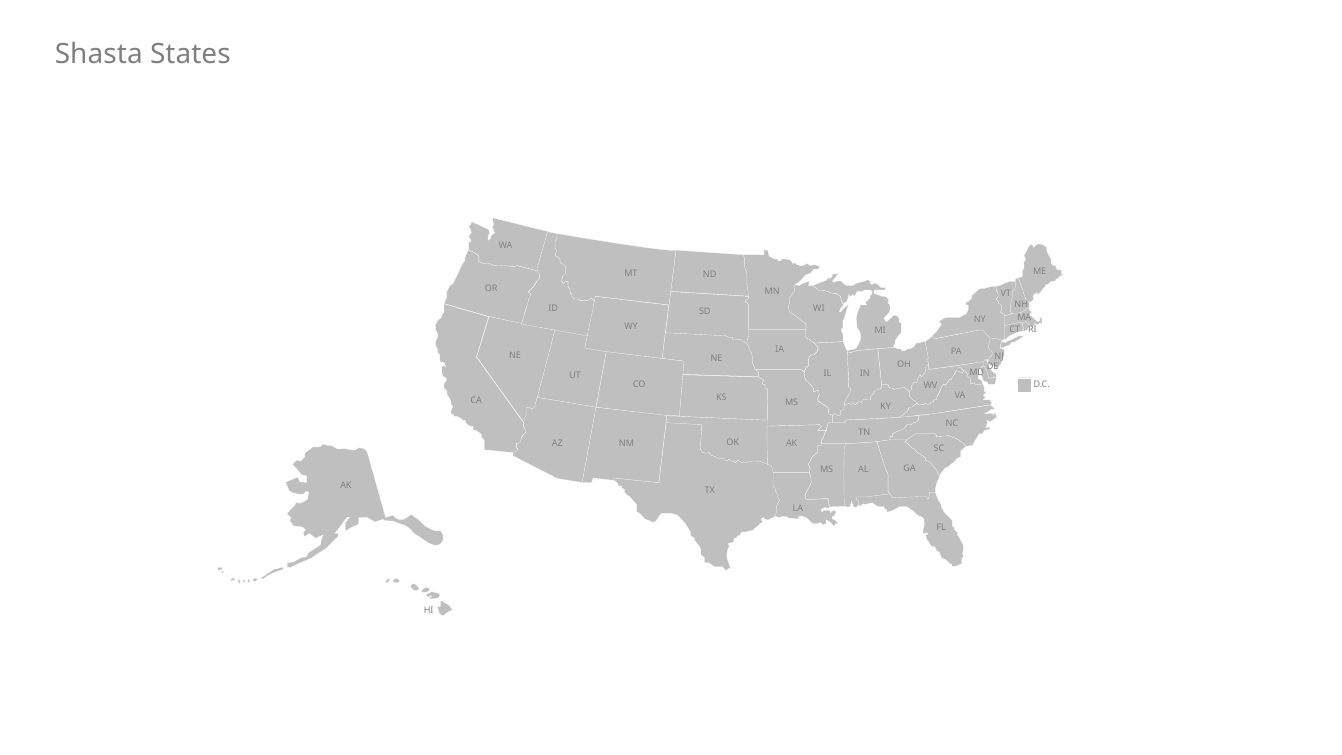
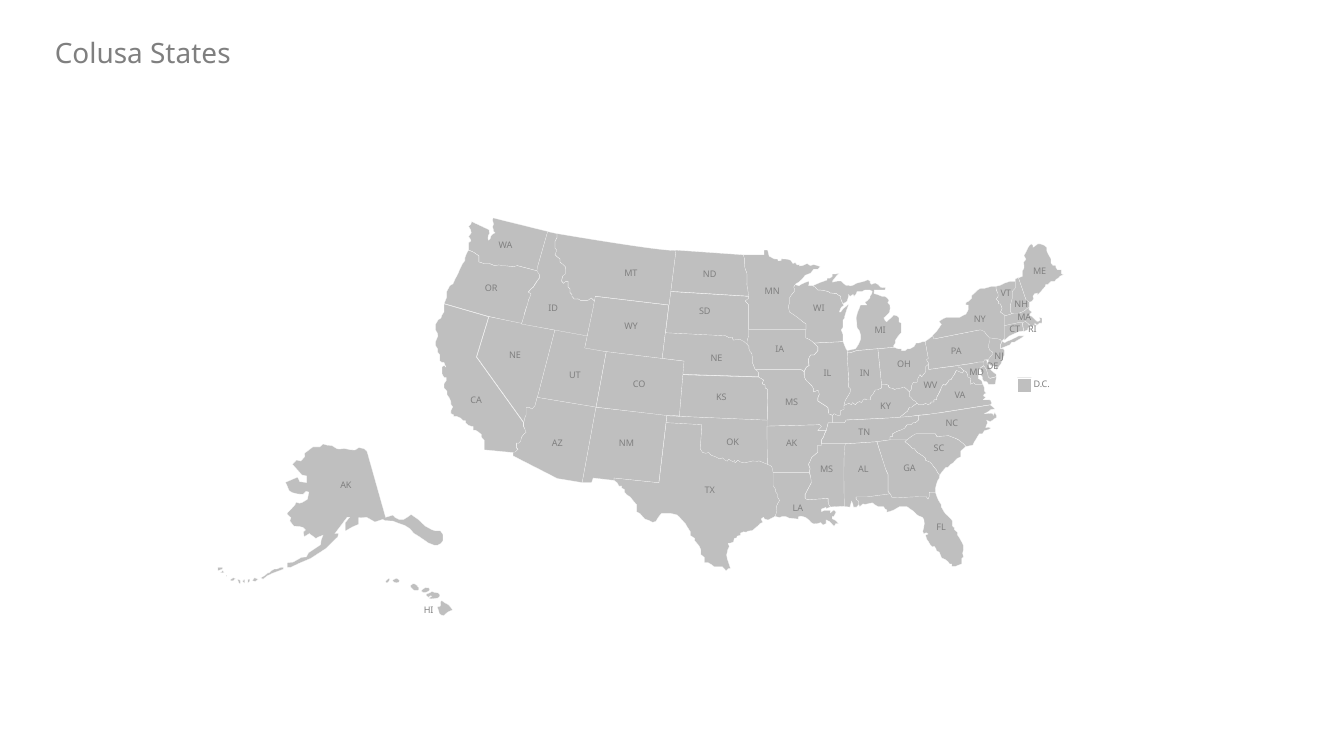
Shasta: Shasta -> Colusa
